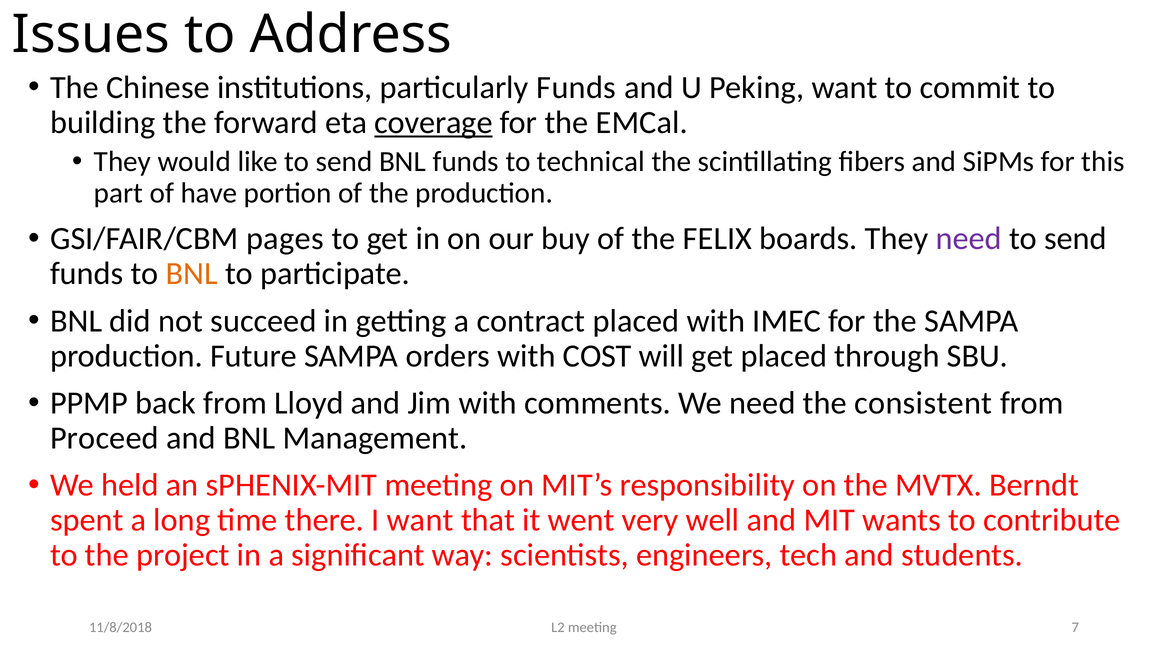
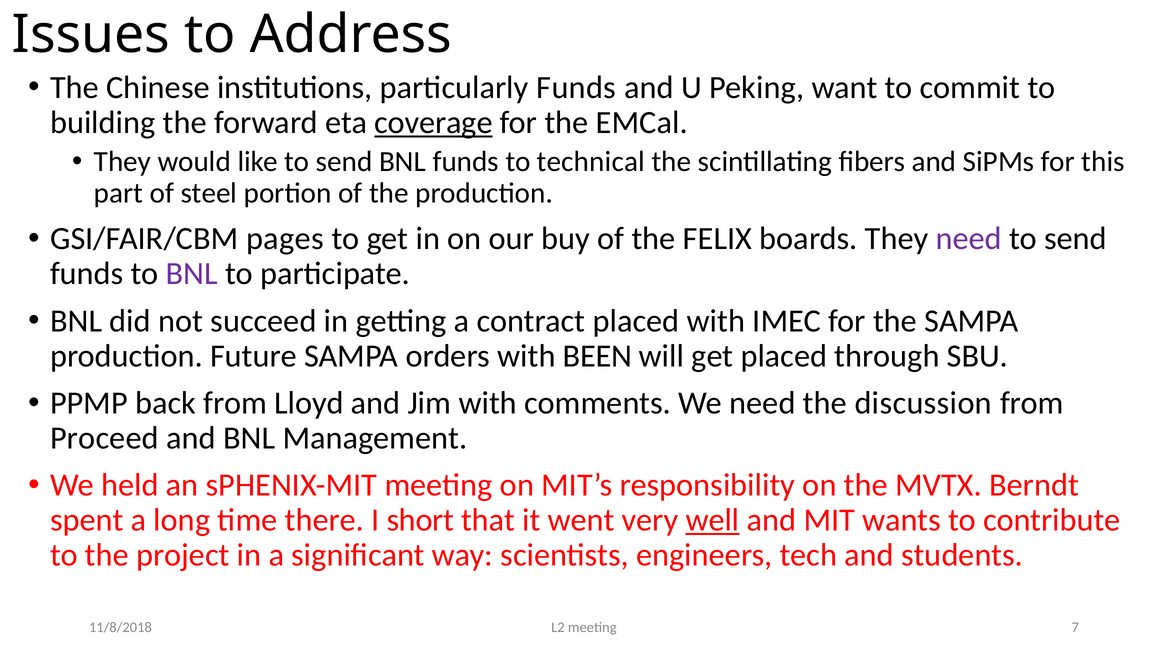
have: have -> steel
BNL at (192, 274) colour: orange -> purple
COST: COST -> BEEN
consistent: consistent -> discussion
I want: want -> short
well underline: none -> present
